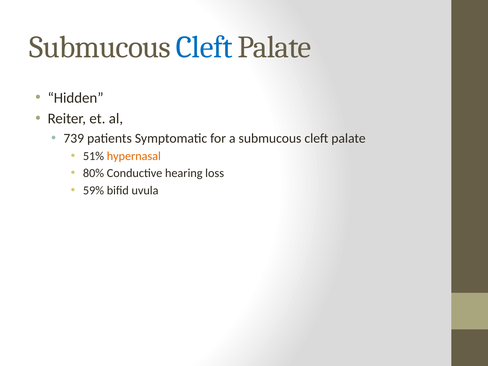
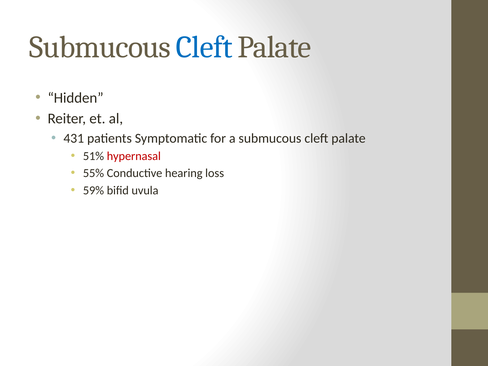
739: 739 -> 431
hypernasal colour: orange -> red
80%: 80% -> 55%
